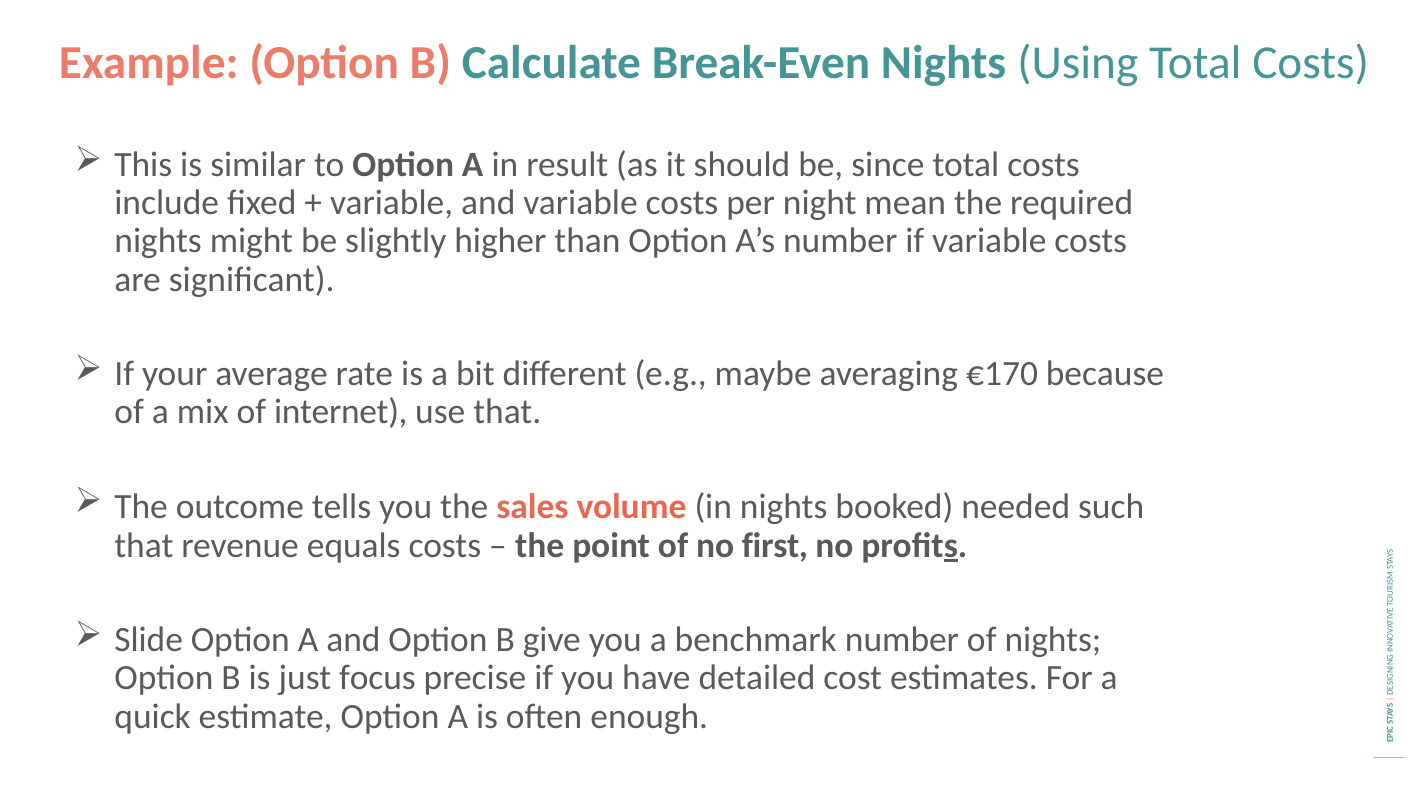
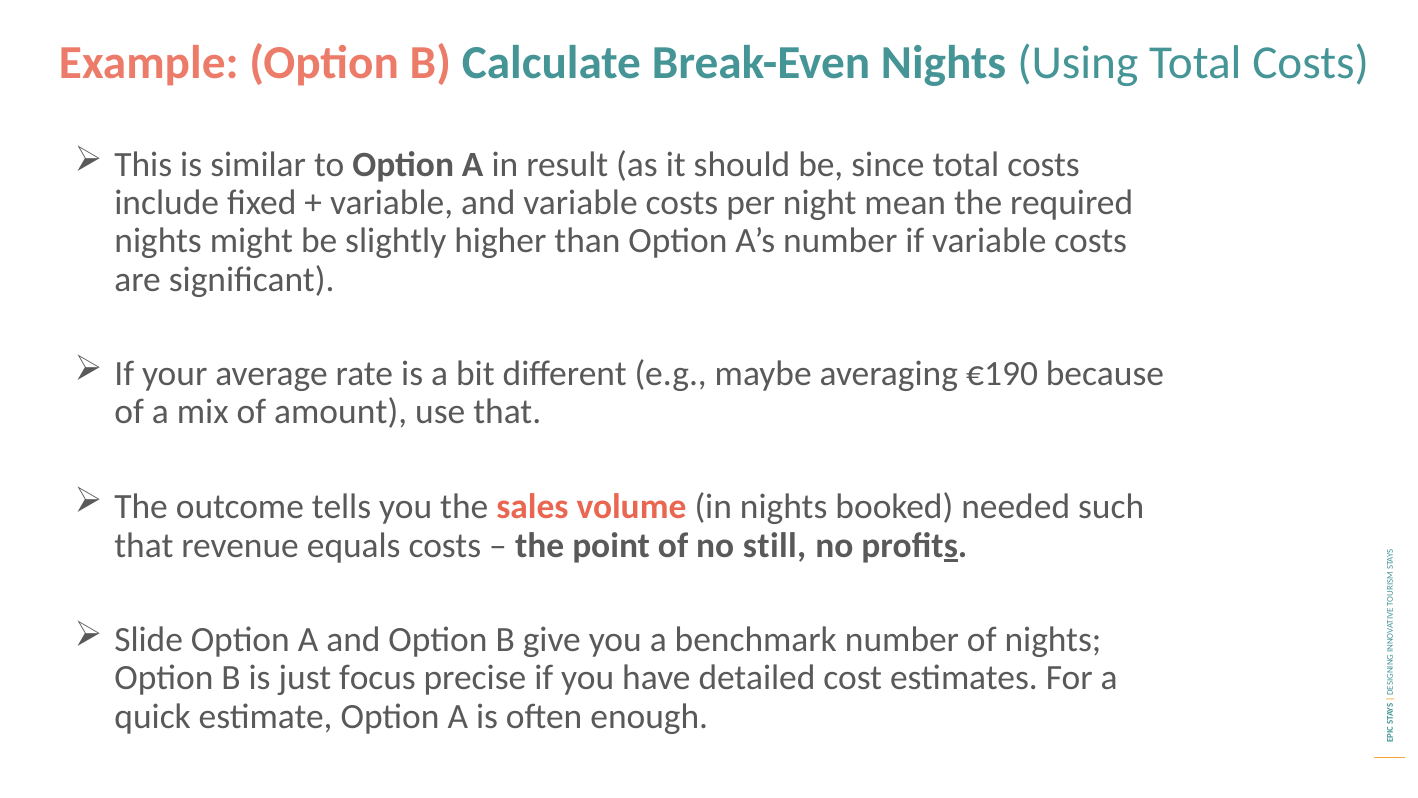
€170: €170 -> €190
internet: internet -> amount
first: first -> still
